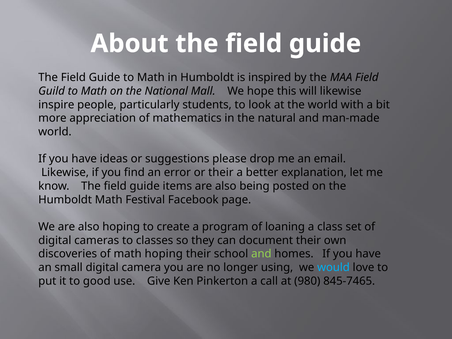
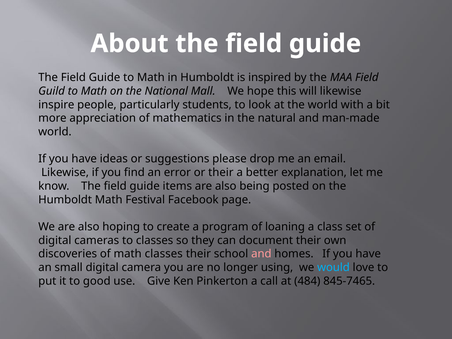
math hoping: hoping -> classes
and at (261, 254) colour: light green -> pink
980: 980 -> 484
